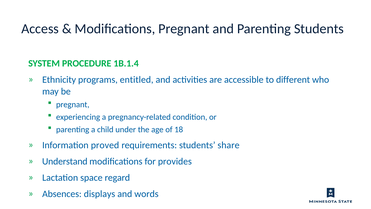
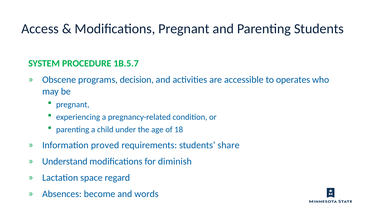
1B.1.4: 1B.1.4 -> 1B.5.7
Ethnicity: Ethnicity -> Obscene
entitled: entitled -> decision
different: different -> operates
provides: provides -> diminish
displays: displays -> become
